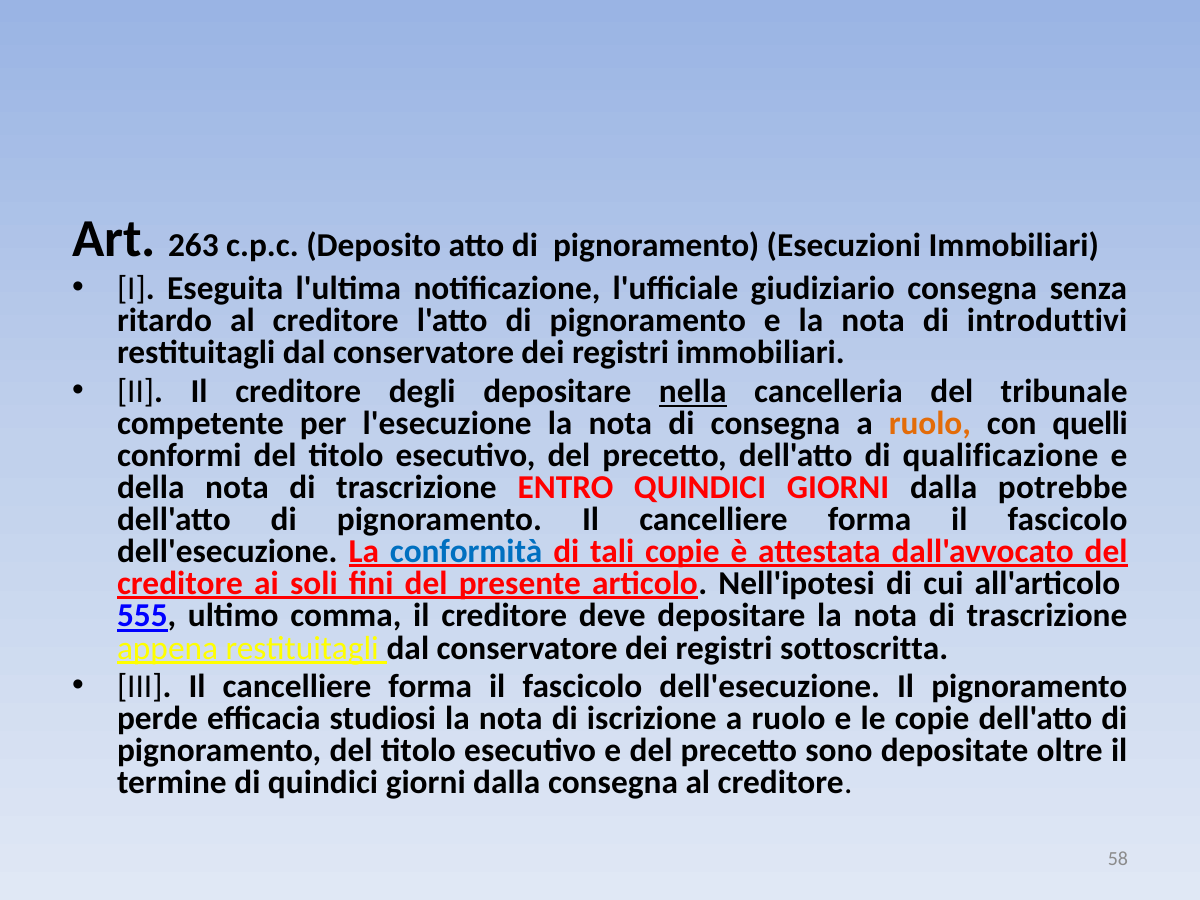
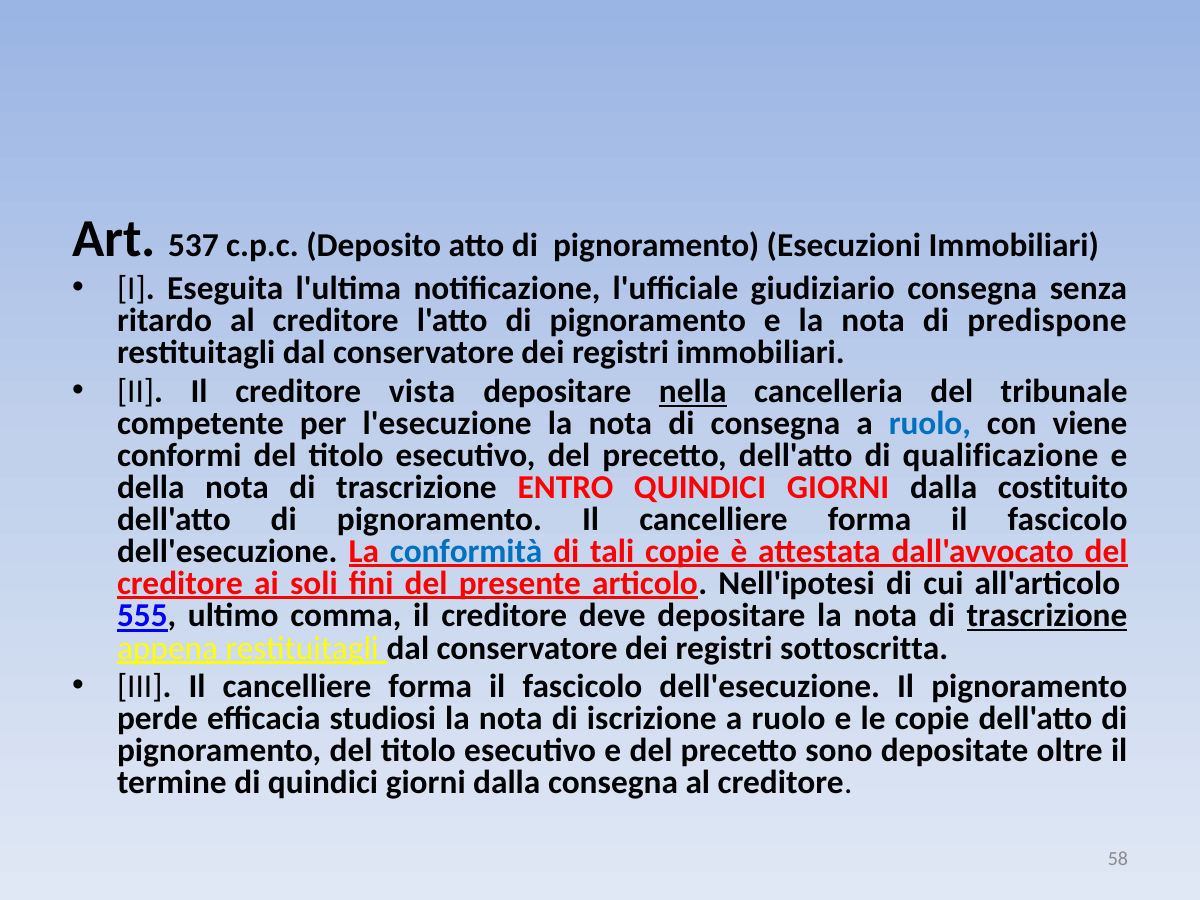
263: 263 -> 537
introduttivi: introduttivi -> predispone
degli: degli -> vista
ruolo at (930, 423) colour: orange -> blue
quelli: quelli -> viene
potrebbe: potrebbe -> costituito
trascrizione at (1047, 616) underline: none -> present
